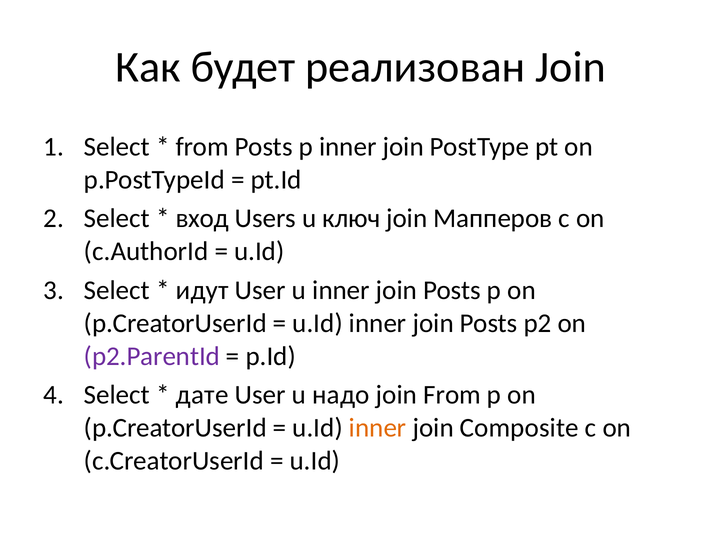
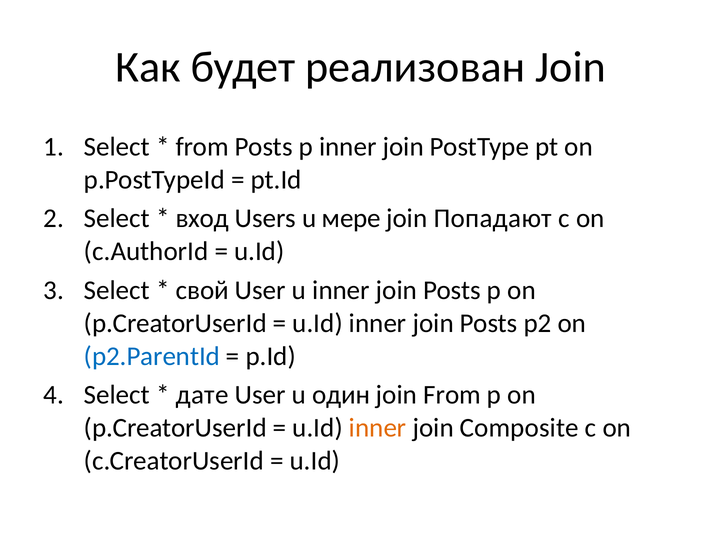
ключ: ключ -> мере
Мапперов: Мапперов -> Попадают
идут: идут -> свой
p2.ParentId colour: purple -> blue
надо: надо -> один
